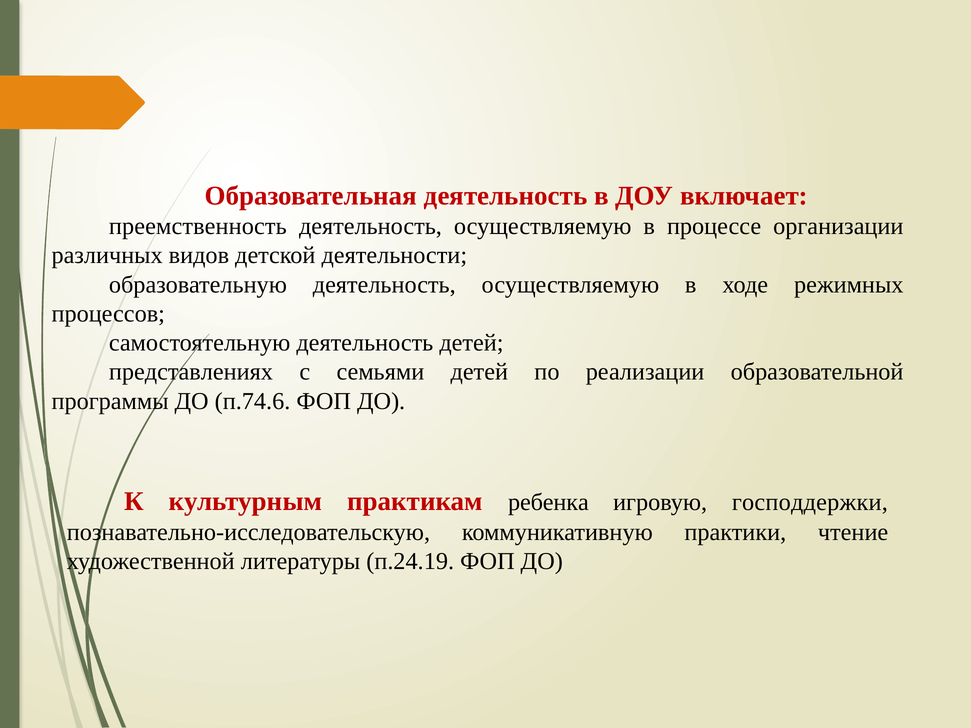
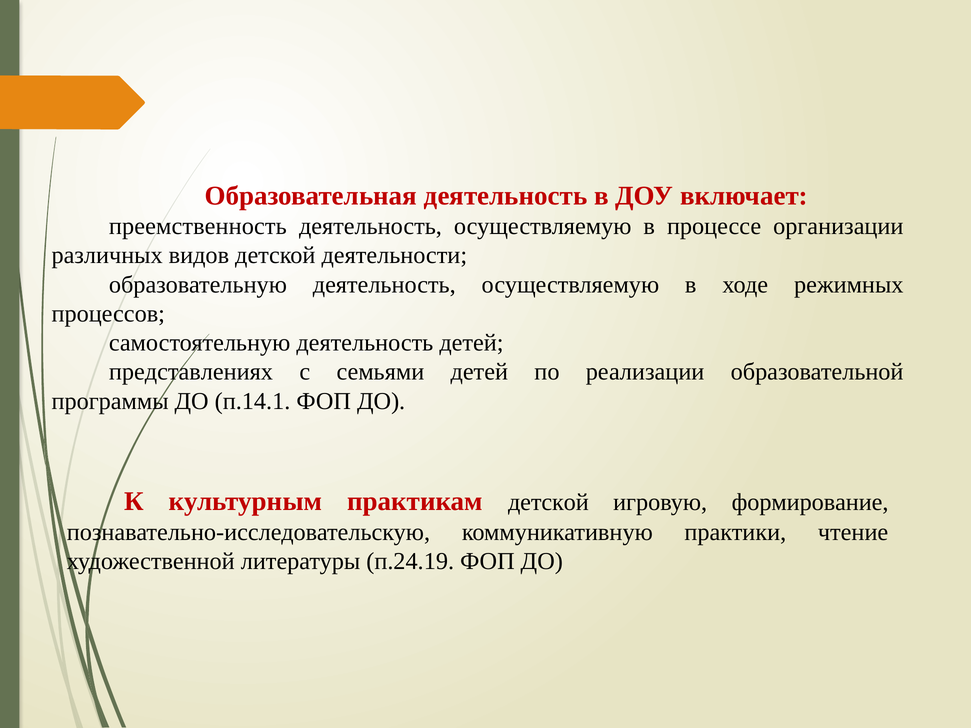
п.74.6: п.74.6 -> п.14.1
практикам ребенка: ребенка -> детской
господдержки: господдержки -> формирование
